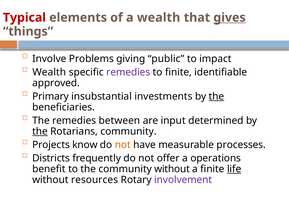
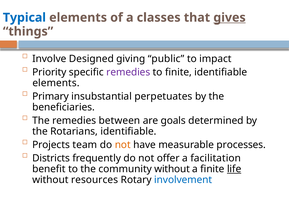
Typical colour: red -> blue
a wealth: wealth -> classes
Problems: Problems -> Designed
Wealth at (49, 72): Wealth -> Priority
approved at (56, 83): approved -> elements
investments: investments -> perpetuates
the at (216, 96) underline: present -> none
input: input -> goals
the at (40, 131) underline: present -> none
Rotarians community: community -> identifiable
know: know -> team
operations: operations -> facilitation
involvement colour: purple -> blue
